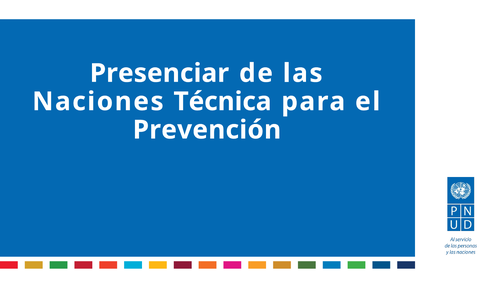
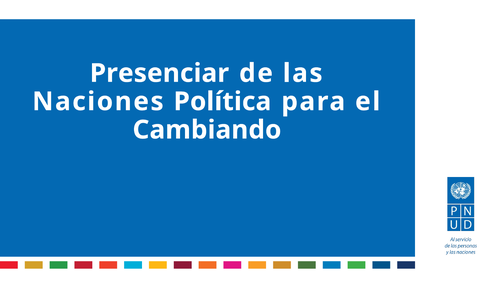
Técnica: Técnica -> Política
Prevención: Prevención -> Cambiando
